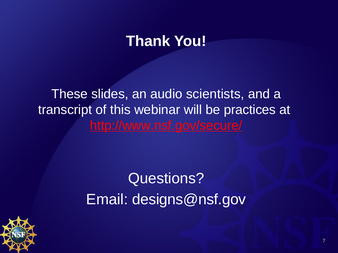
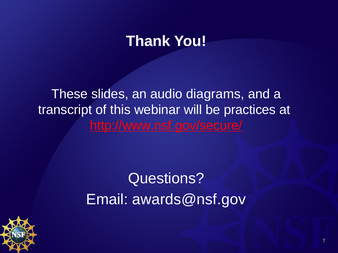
scientists: scientists -> diagrams
designs@nsf.gov: designs@nsf.gov -> awards@nsf.gov
